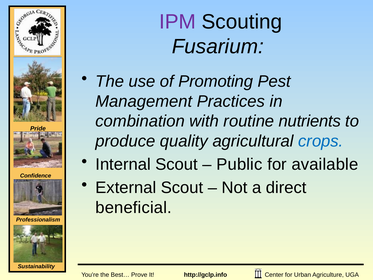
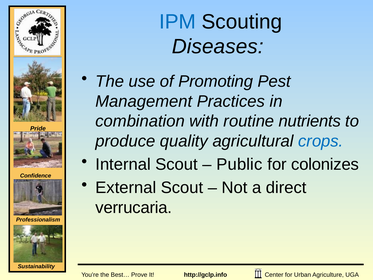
IPM colour: purple -> blue
Fusarium: Fusarium -> Diseases
available: available -> colonizes
beneficial: beneficial -> verrucaria
